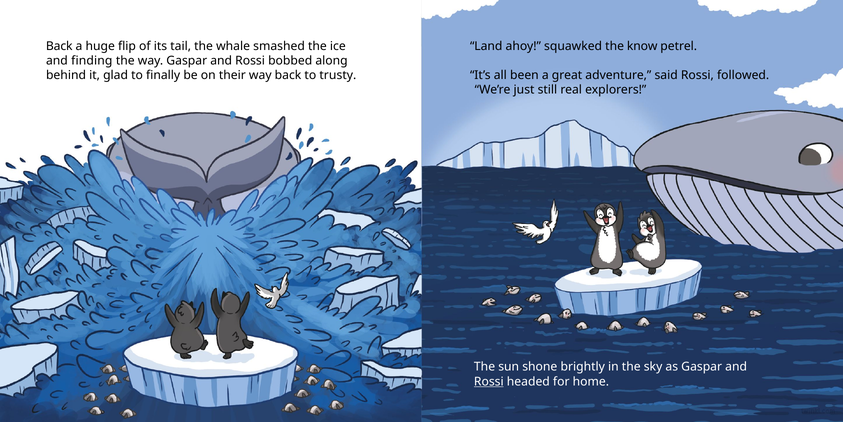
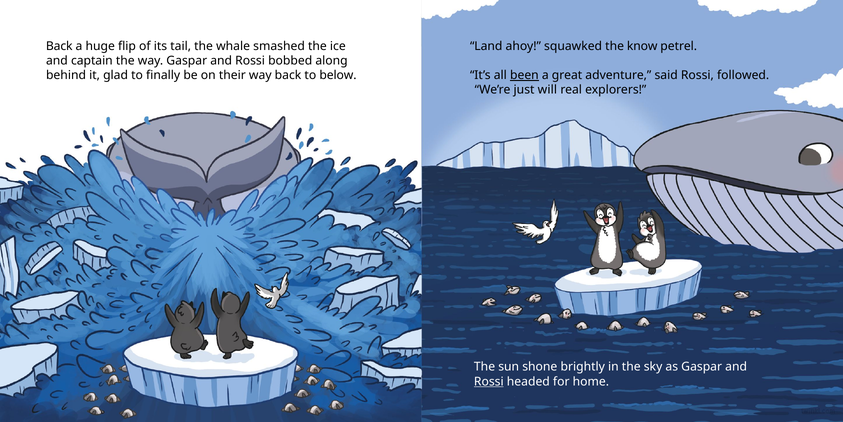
finding: finding -> captain
trusty: trusty -> below
been underline: none -> present
still: still -> will
